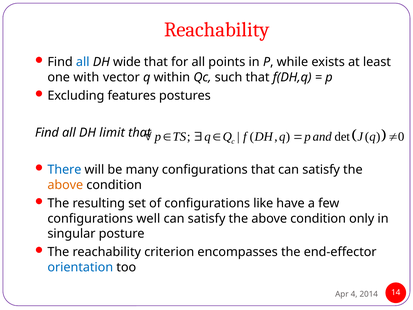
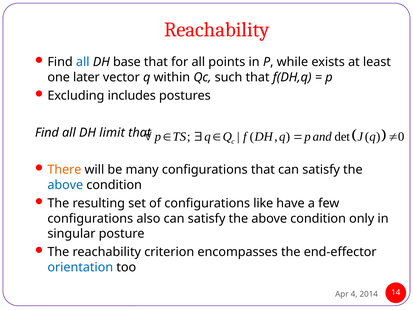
wide: wide -> base
with: with -> later
features: features -> includes
There colour: blue -> orange
above at (65, 185) colour: orange -> blue
well: well -> also
